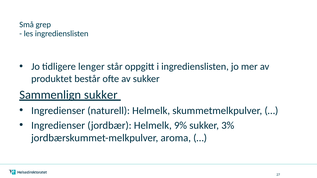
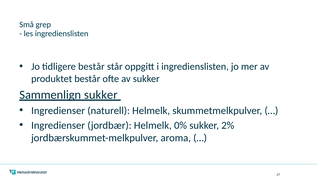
tidligere lenger: lenger -> består
9%: 9% -> 0%
3%: 3% -> 2%
